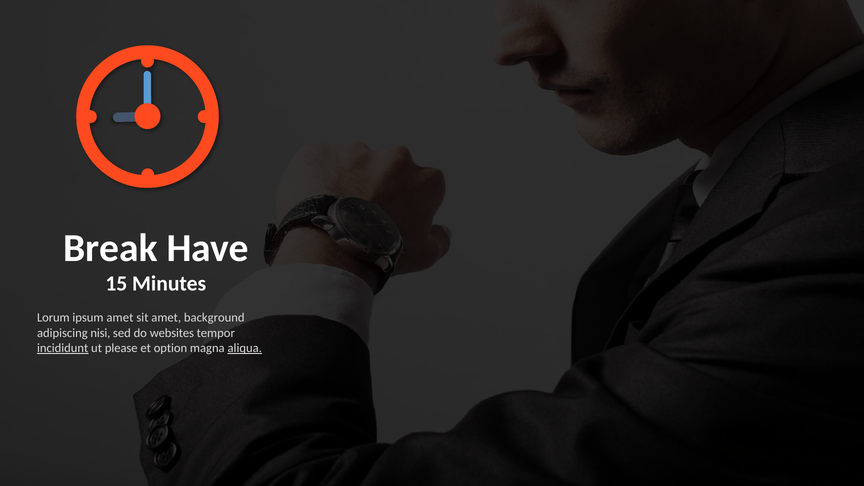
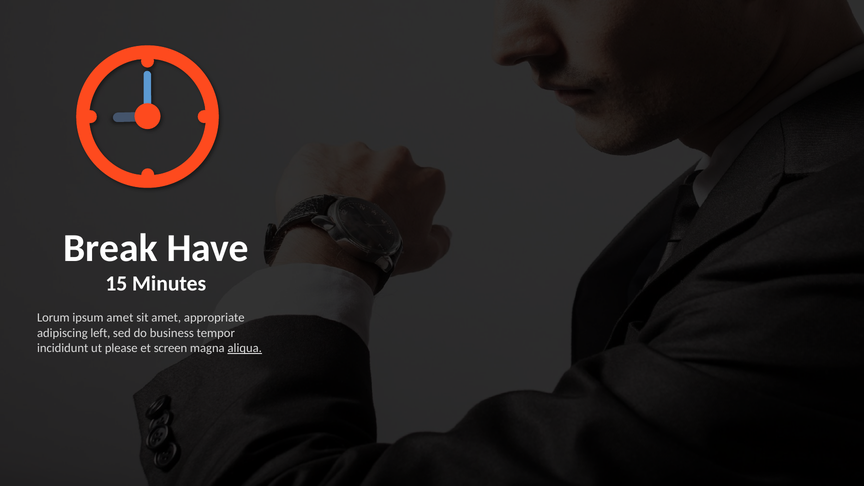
background: background -> appropriate
nisi: nisi -> left
websites: websites -> business
incididunt underline: present -> none
option: option -> screen
